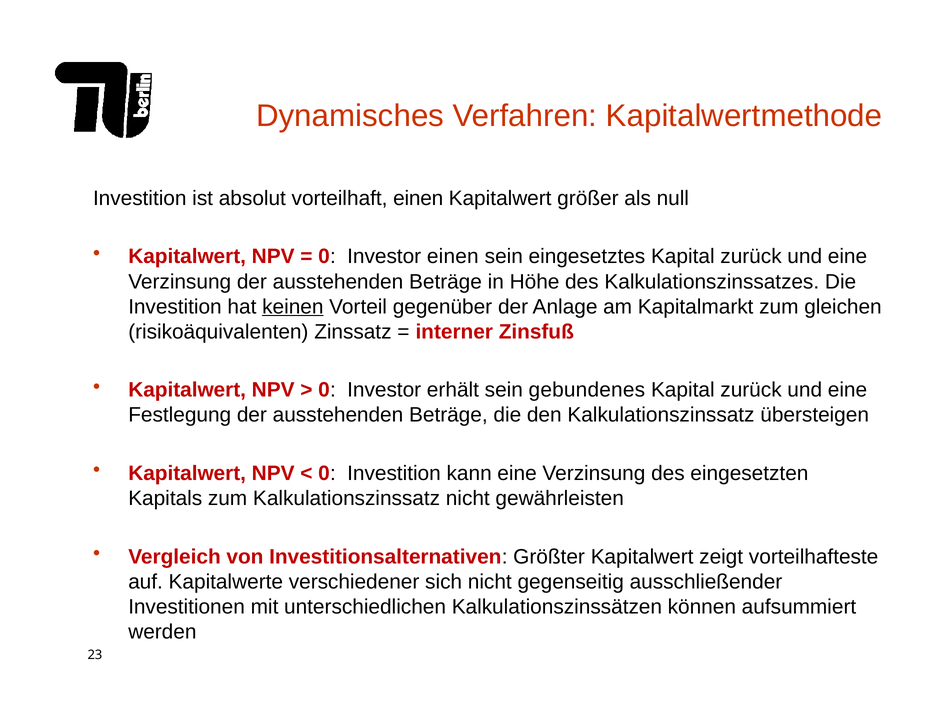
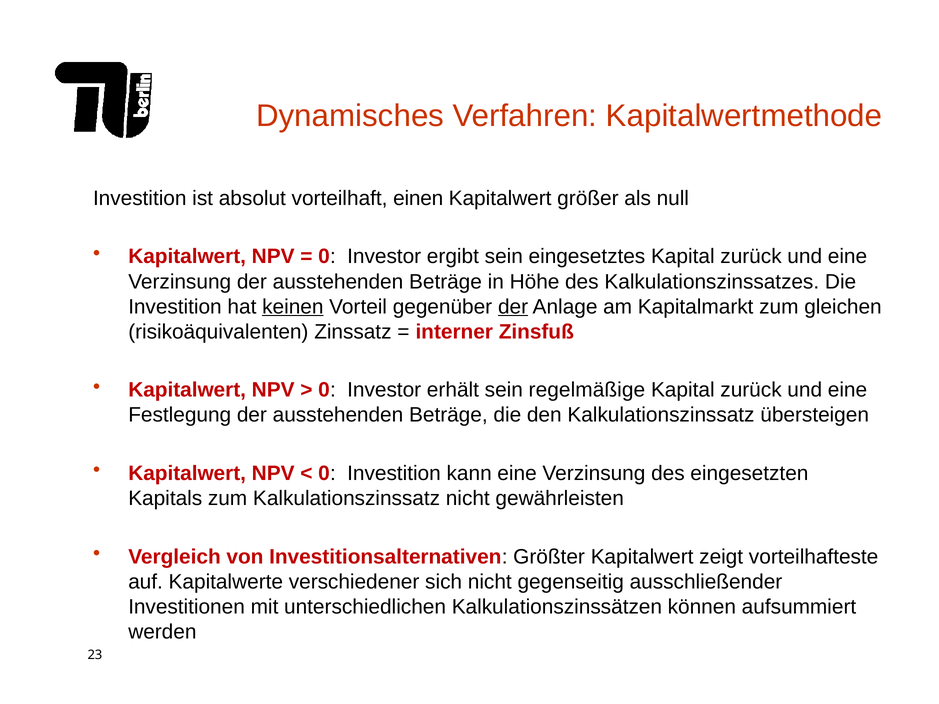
Investor einen: einen -> ergibt
der at (513, 307) underline: none -> present
gebundenes: gebundenes -> regelmäßige
